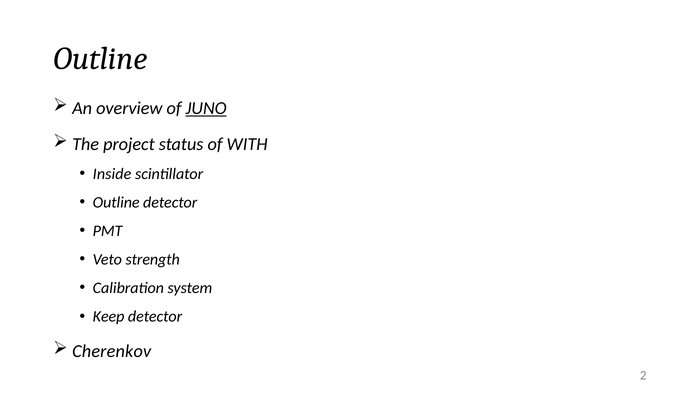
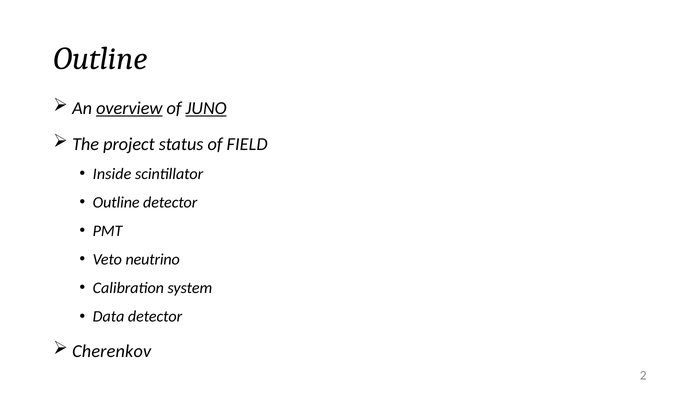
overview underline: none -> present
WITH: WITH -> FIELD
strength: strength -> neutrino
Keep: Keep -> Data
